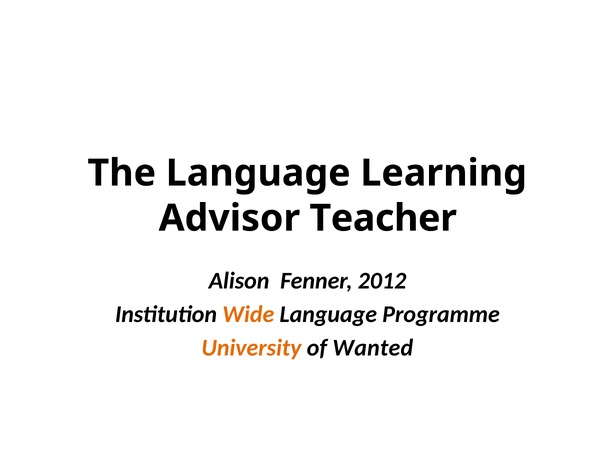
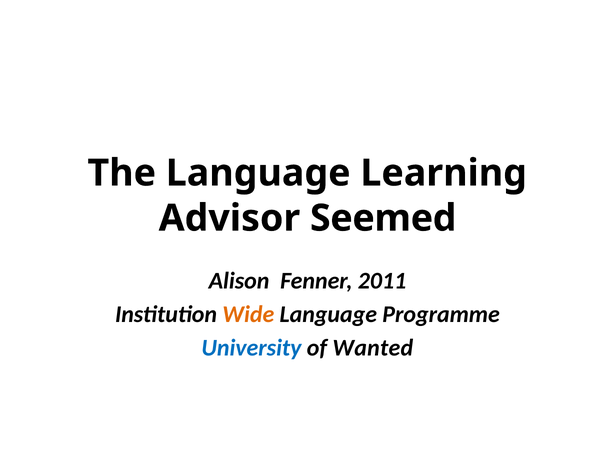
Teacher: Teacher -> Seemed
2012: 2012 -> 2011
University colour: orange -> blue
